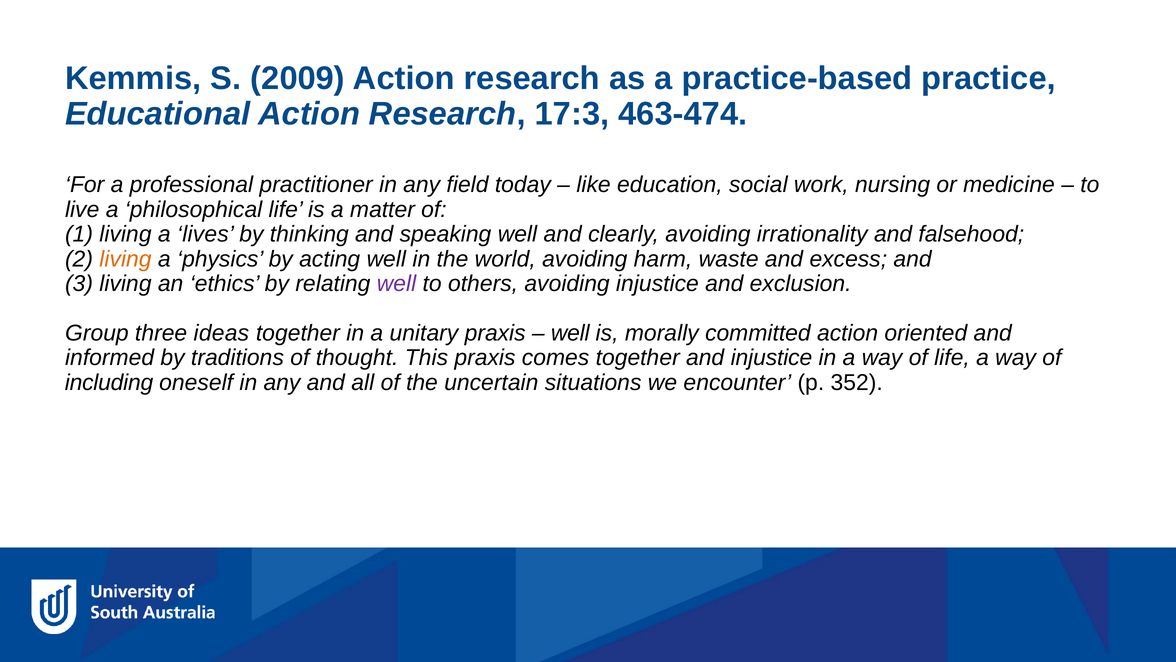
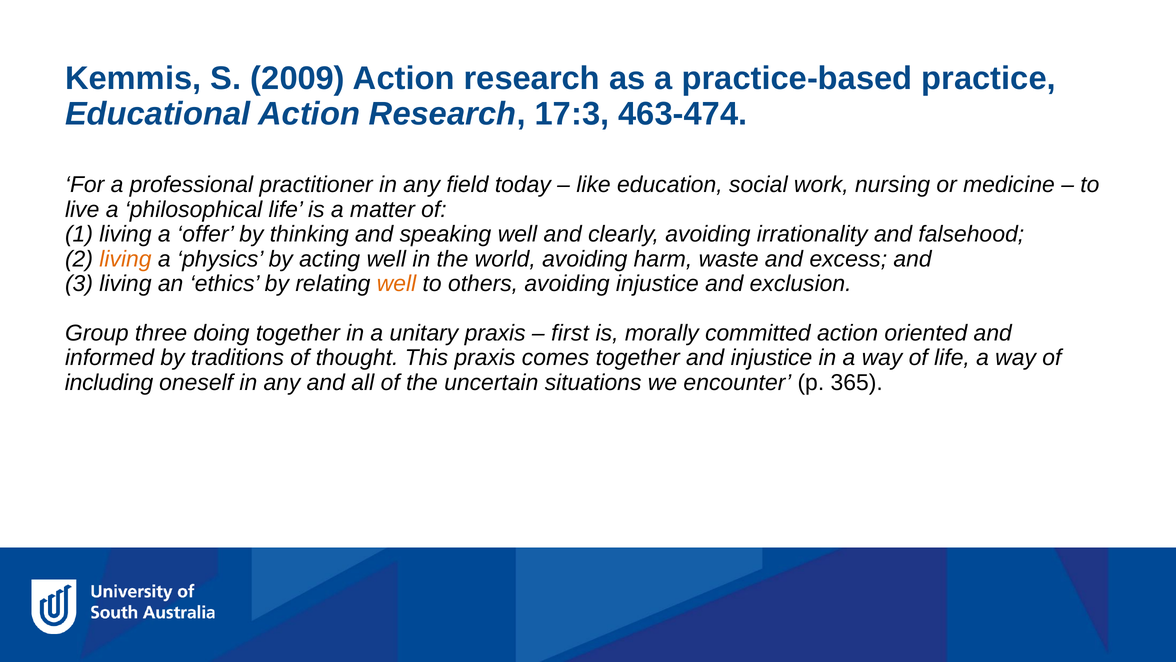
lives: lives -> offer
well at (397, 283) colour: purple -> orange
ideas: ideas -> doing
well at (570, 333): well -> first
352: 352 -> 365
